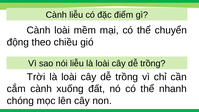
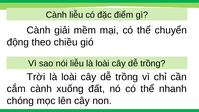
Cành loài: loài -> giải
